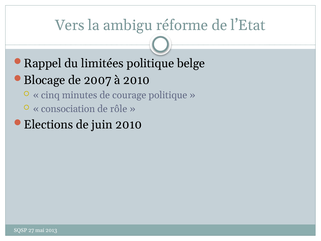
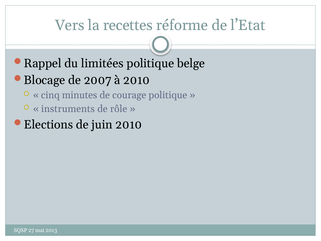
ambigu: ambigu -> recettes
consociation: consociation -> instruments
